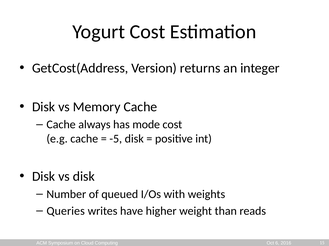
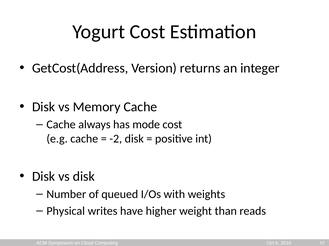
-5: -5 -> -2
Queries: Queries -> Physical
